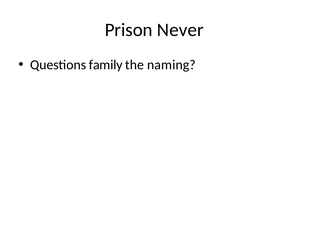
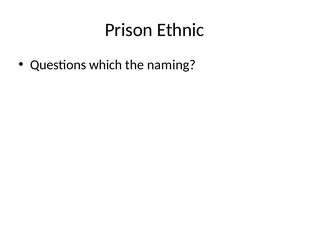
Never: Never -> Ethnic
family: family -> which
